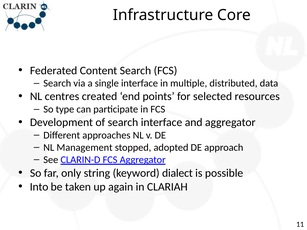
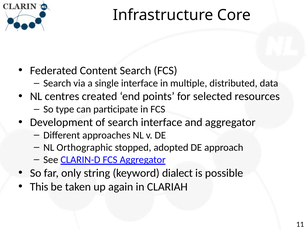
Management: Management -> Orthographic
Into: Into -> This
